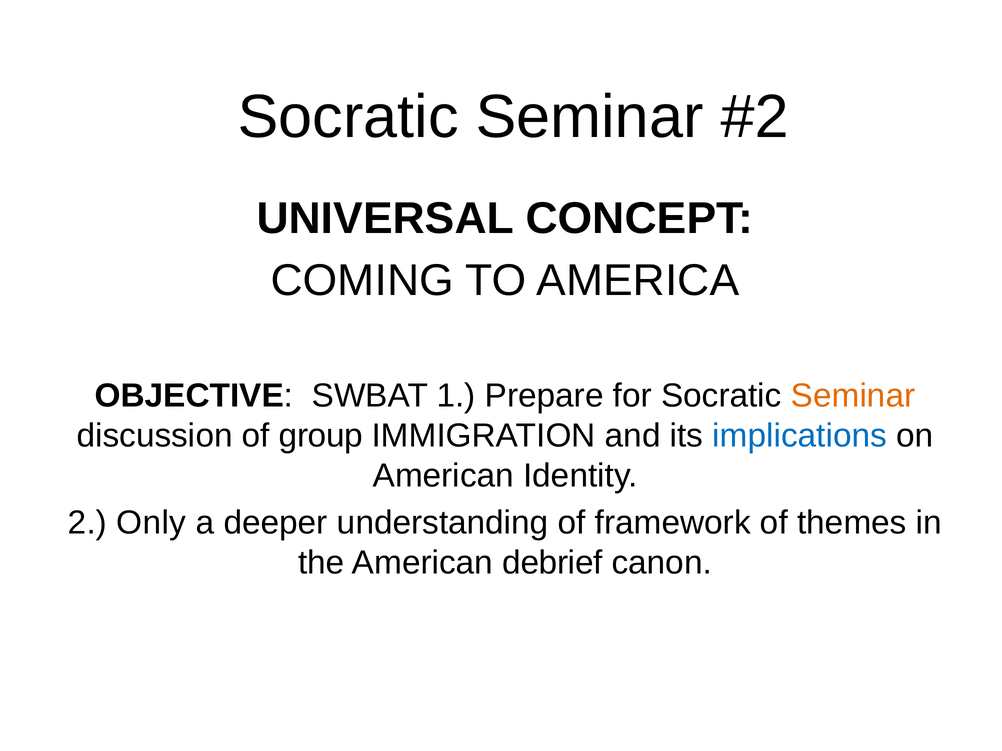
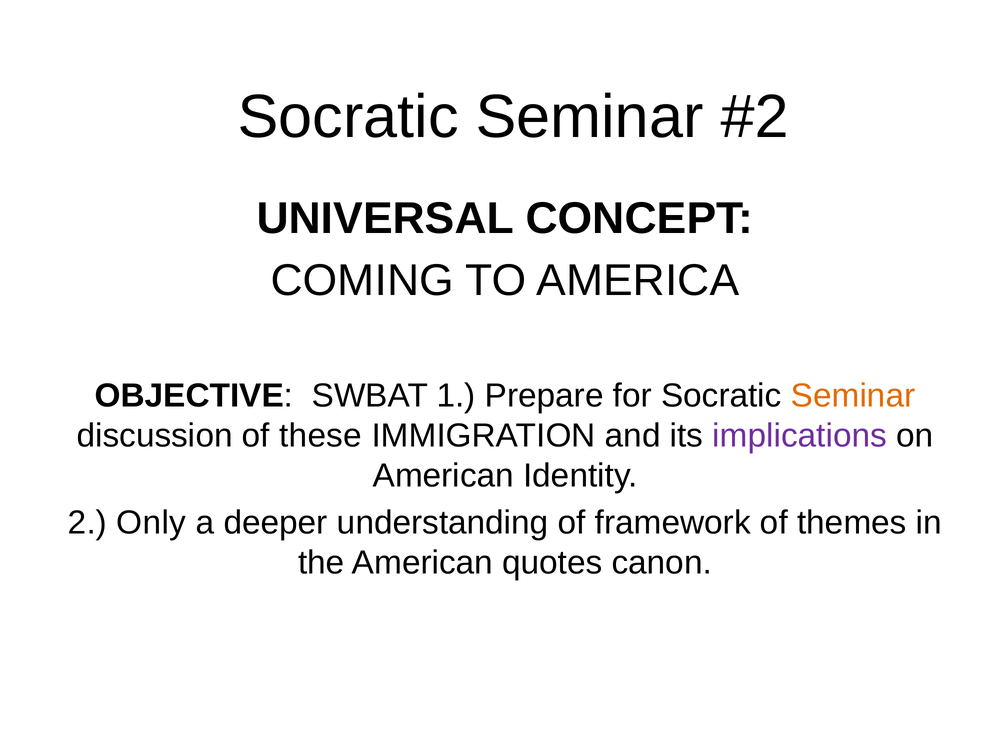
group: group -> these
implications colour: blue -> purple
debrief: debrief -> quotes
